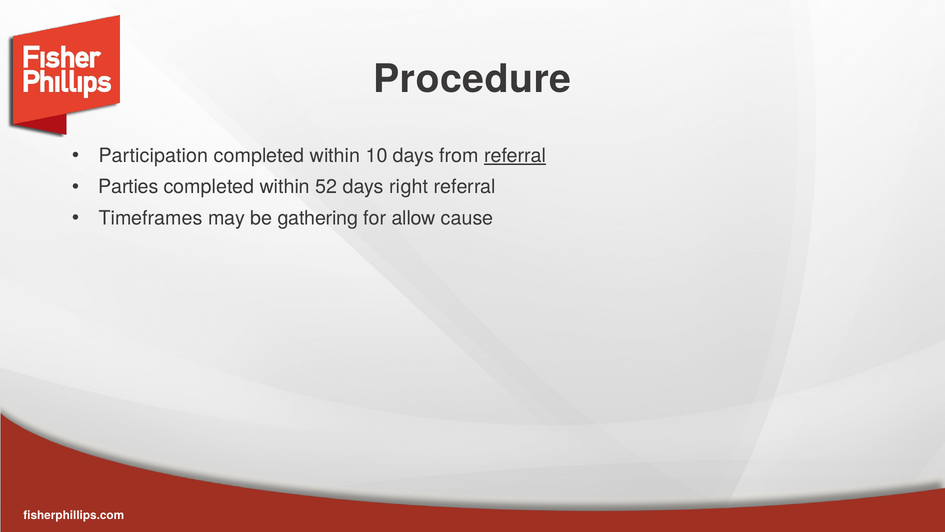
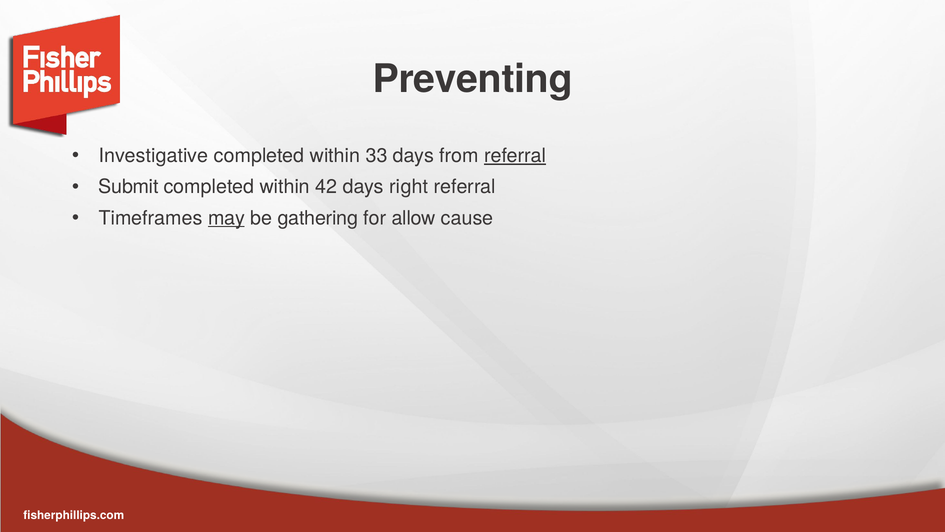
Procedure: Procedure -> Preventing
Participation: Participation -> Investigative
10: 10 -> 33
Parties: Parties -> Submit
52: 52 -> 42
may underline: none -> present
